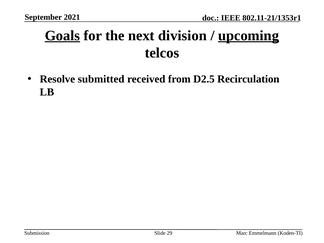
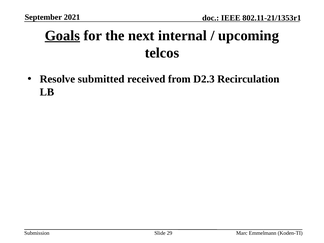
division: division -> internal
upcoming underline: present -> none
D2.5: D2.5 -> D2.3
